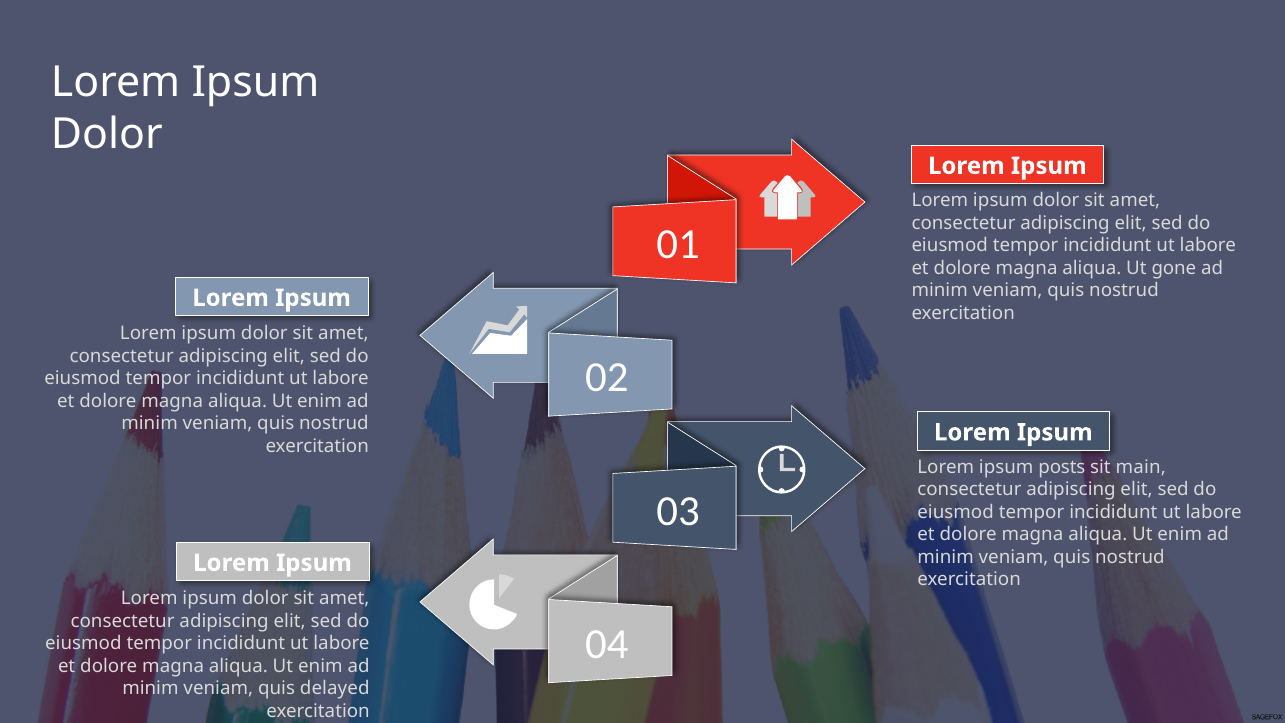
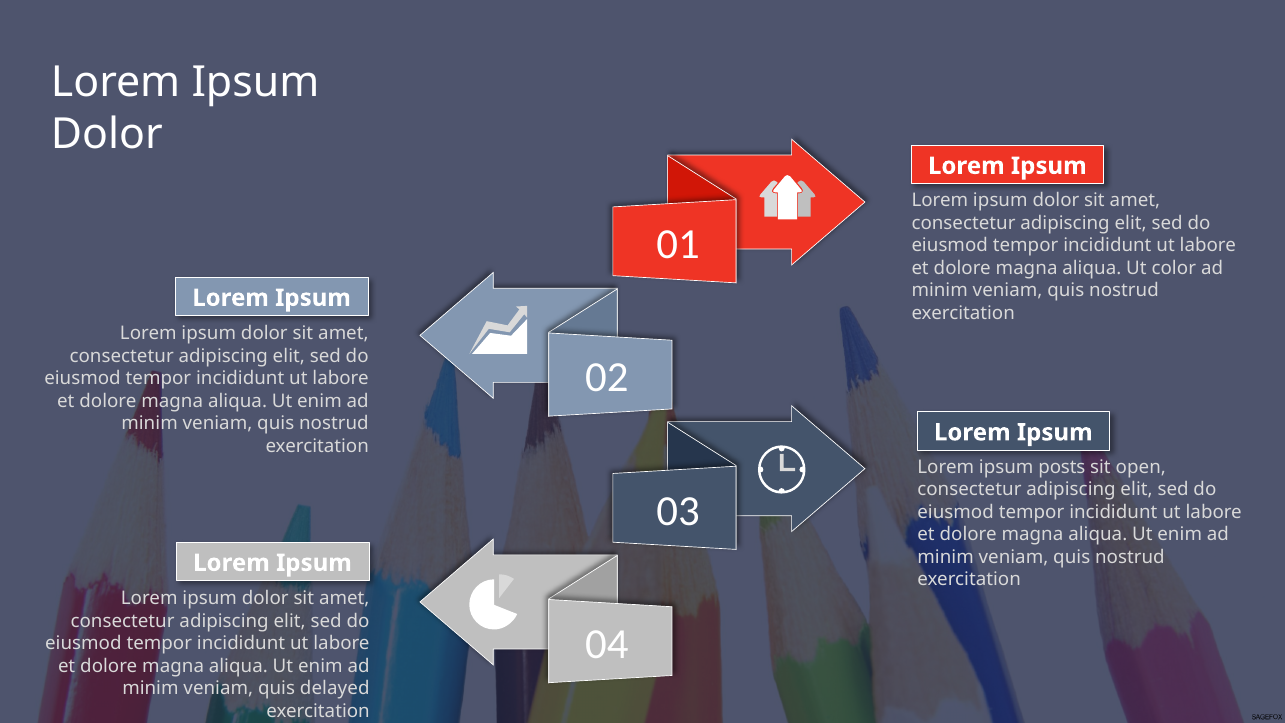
gone: gone -> color
main: main -> open
